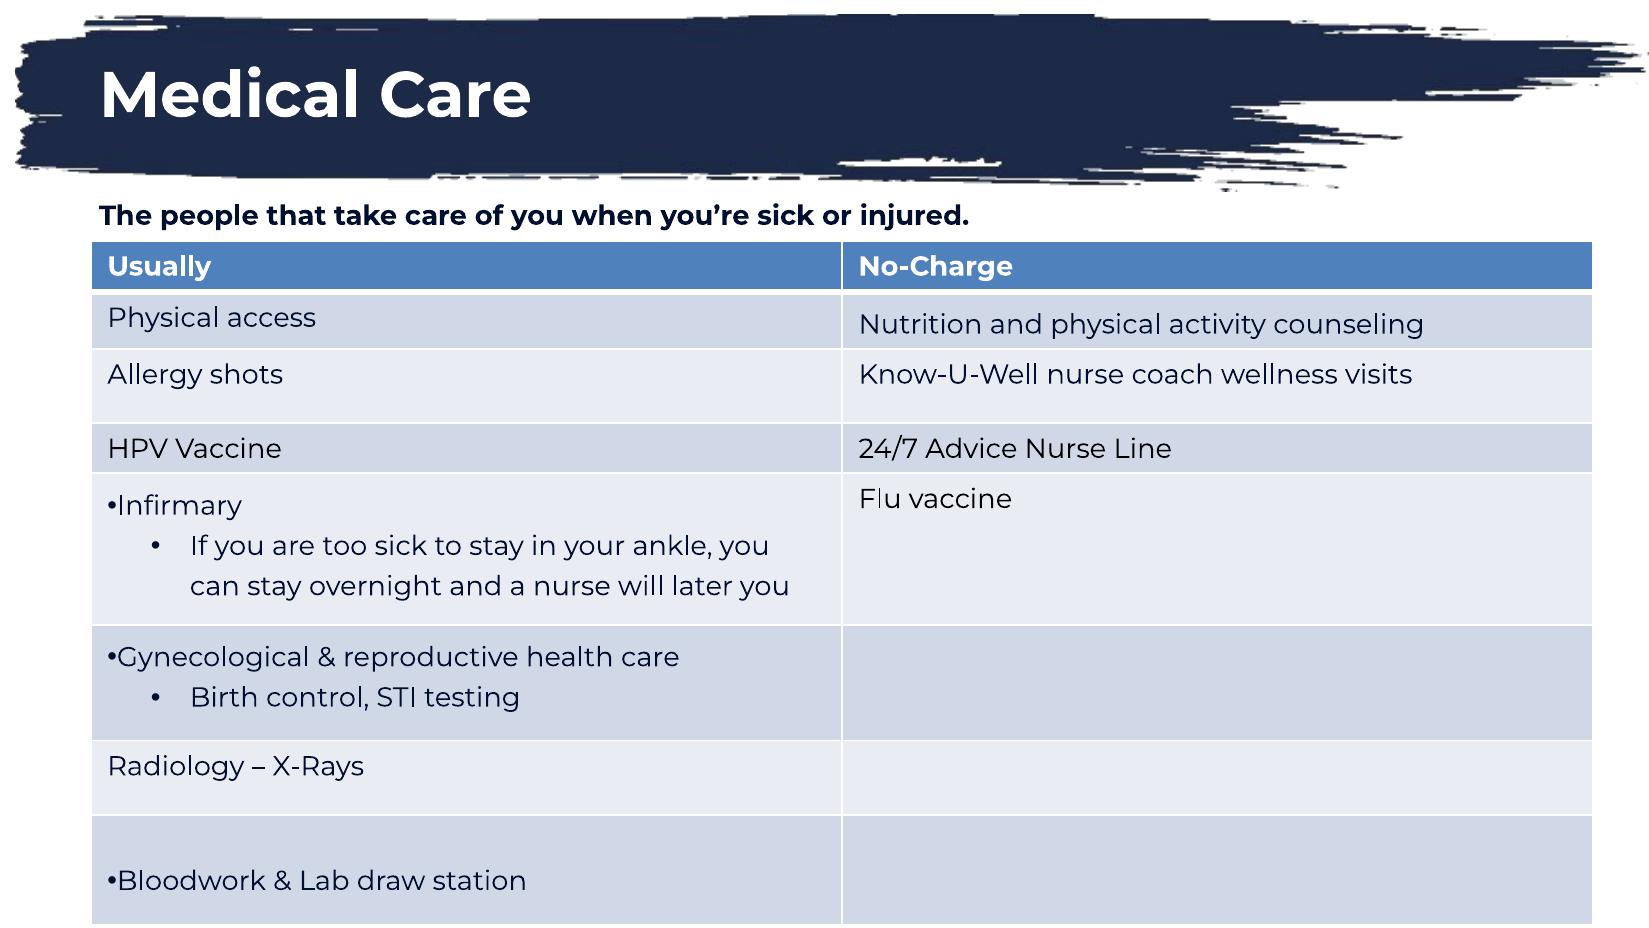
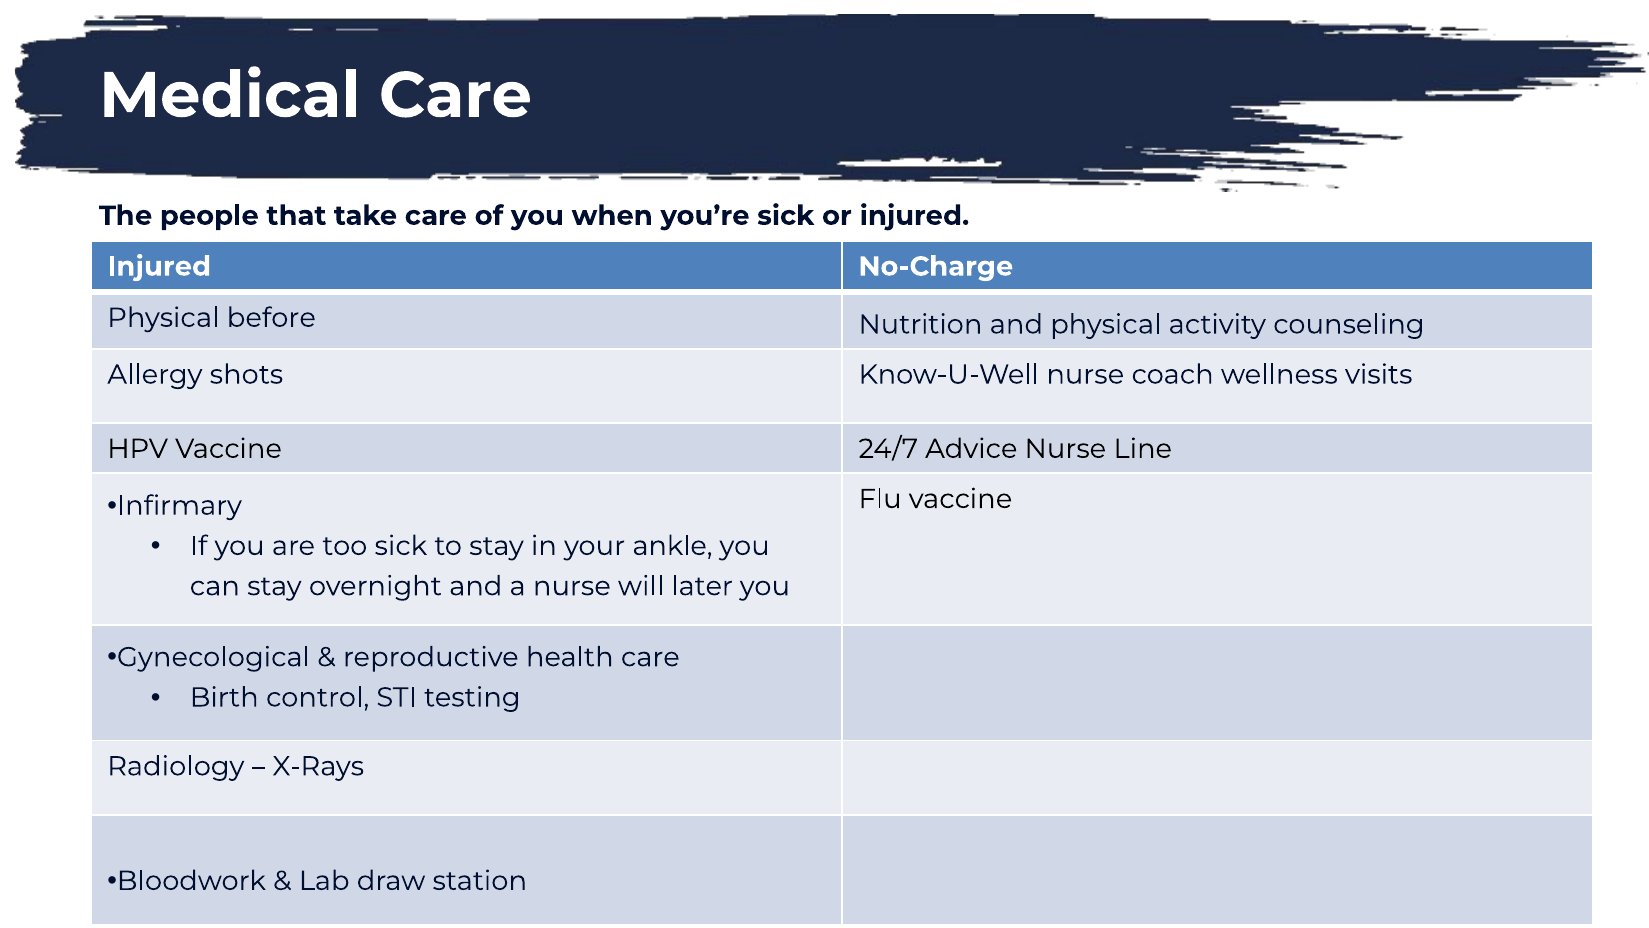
Usually at (159, 266): Usually -> Injured
access: access -> before
